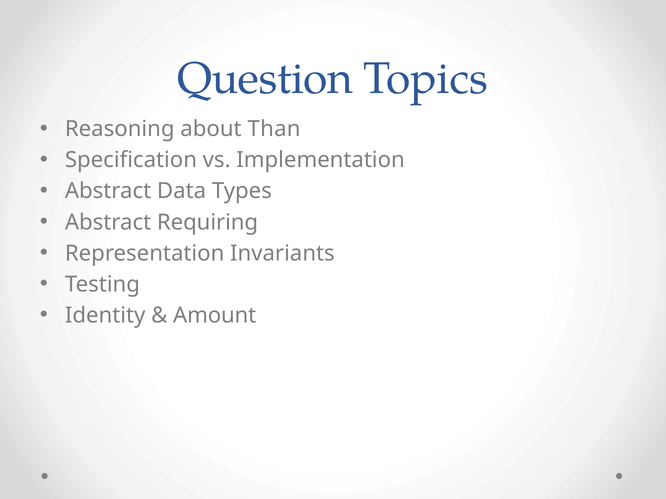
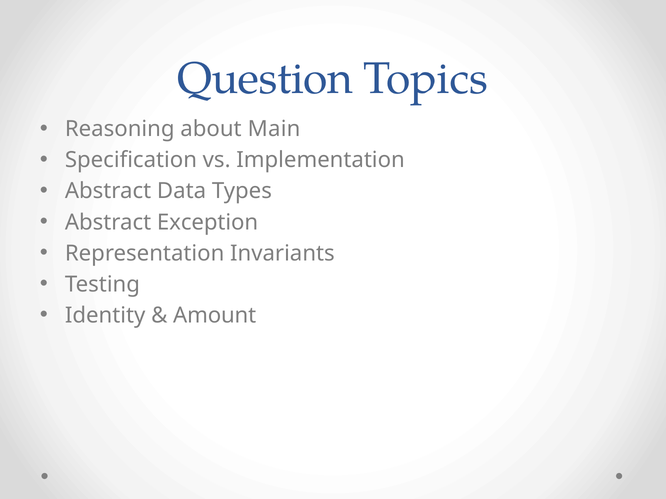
Than: Than -> Main
Requiring: Requiring -> Exception
